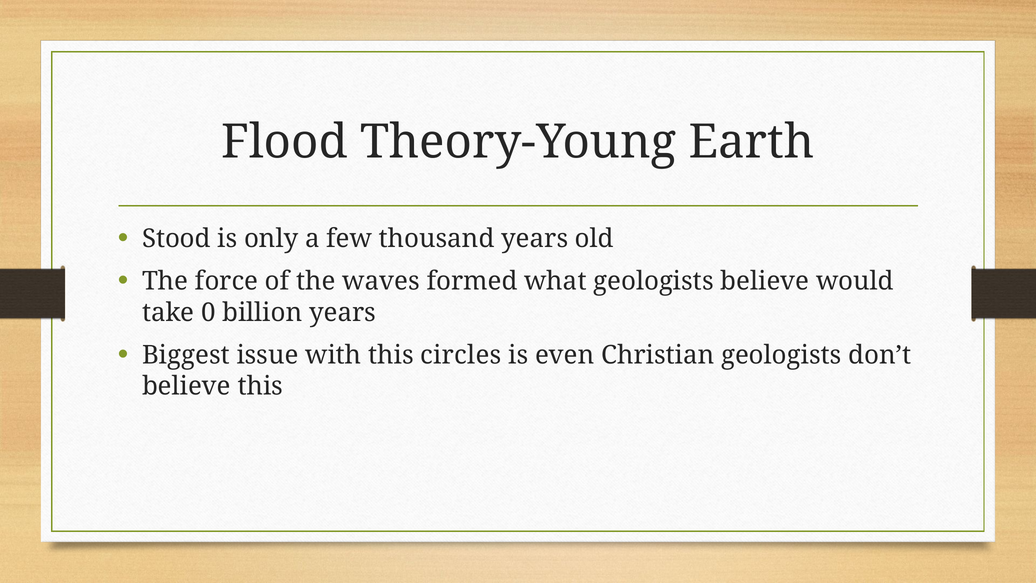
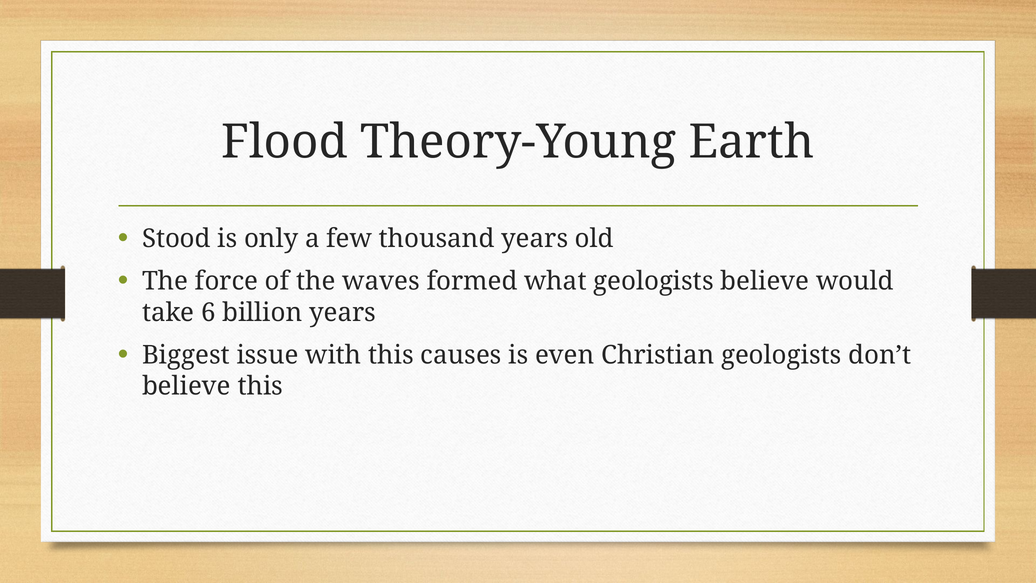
0: 0 -> 6
circles: circles -> causes
